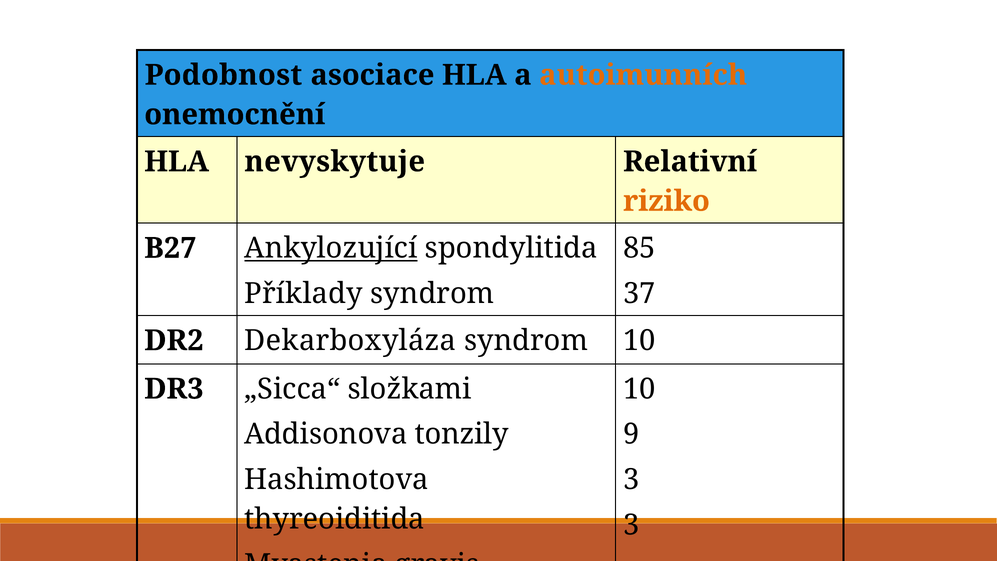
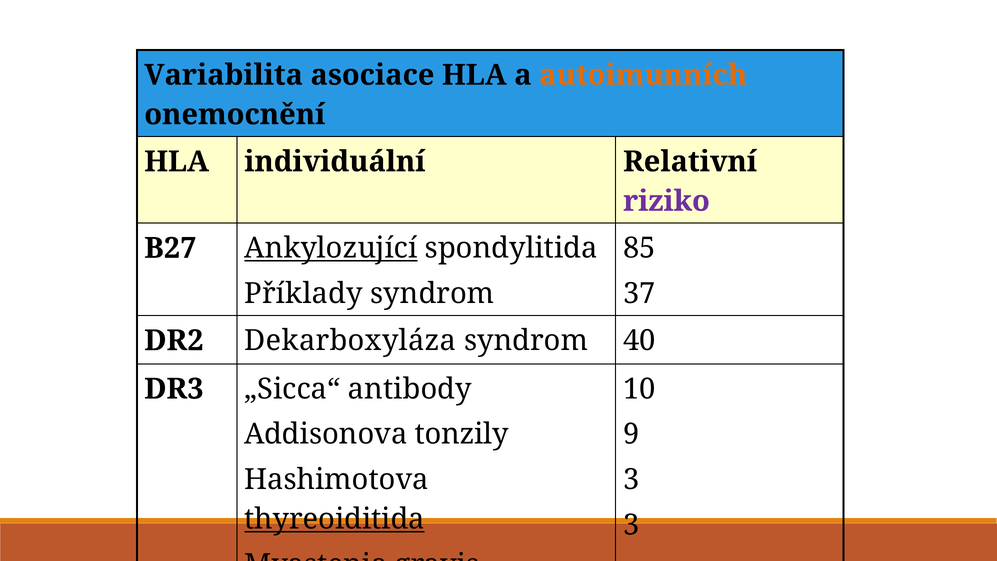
Podobnost: Podobnost -> Variabilita
nevyskytuje: nevyskytuje -> individuální
riziko colour: orange -> purple
syndrom 10: 10 -> 40
složkami: složkami -> antibody
thyreoiditida underline: none -> present
